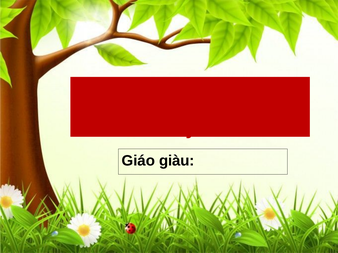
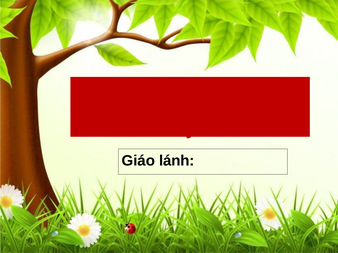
giàu: giàu -> lánh
